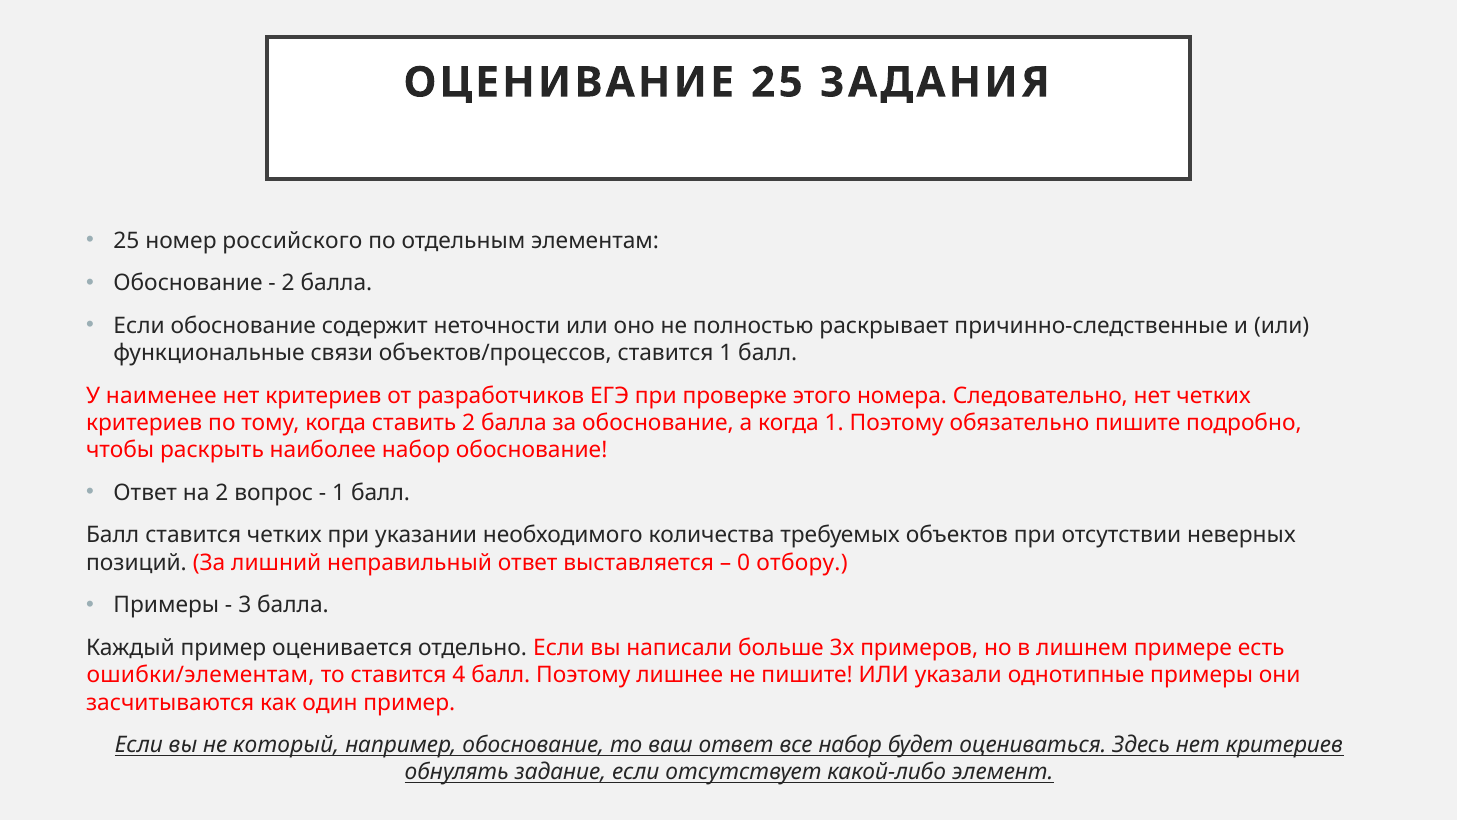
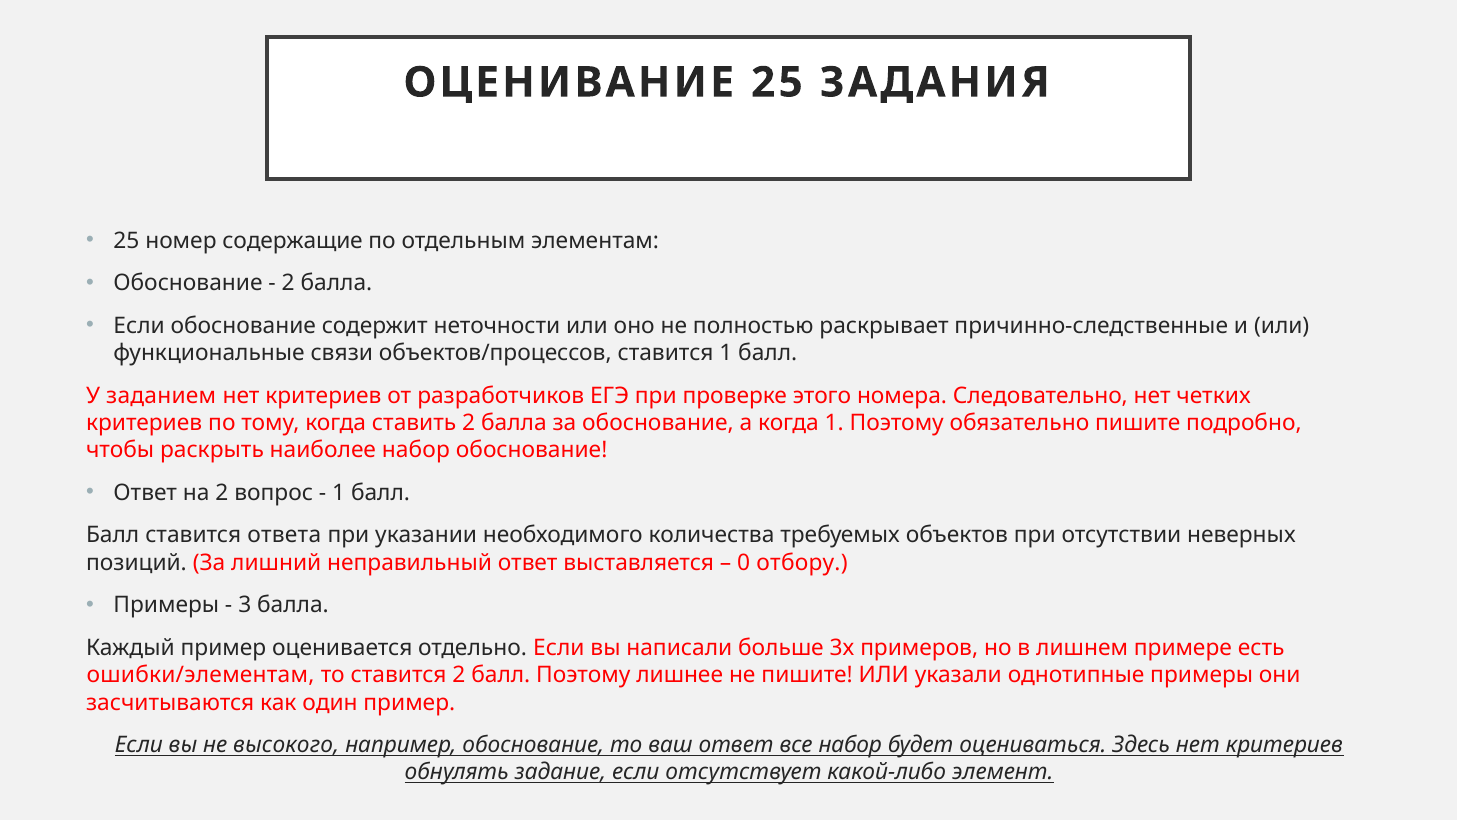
российского: российского -> содержащие
наименее: наименее -> заданием
ставится четких: четких -> ответа
ставится 4: 4 -> 2
который: который -> высокого
